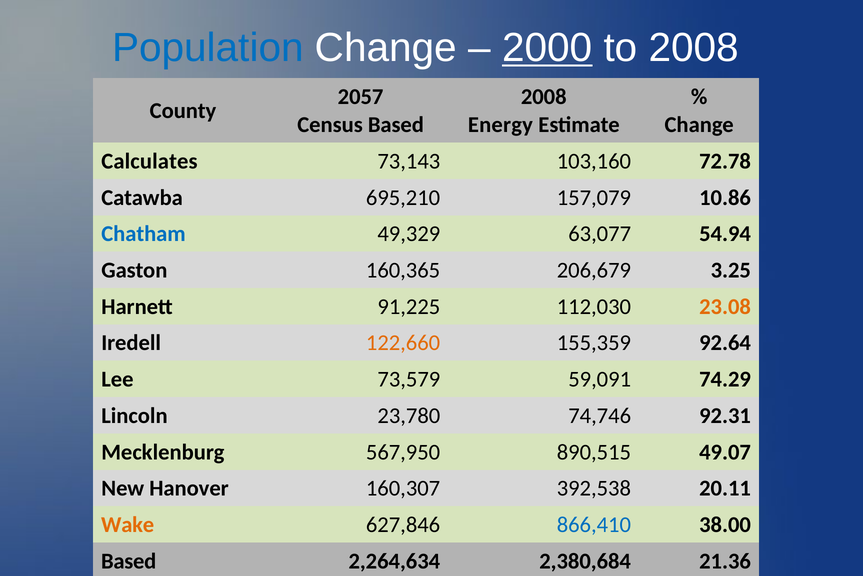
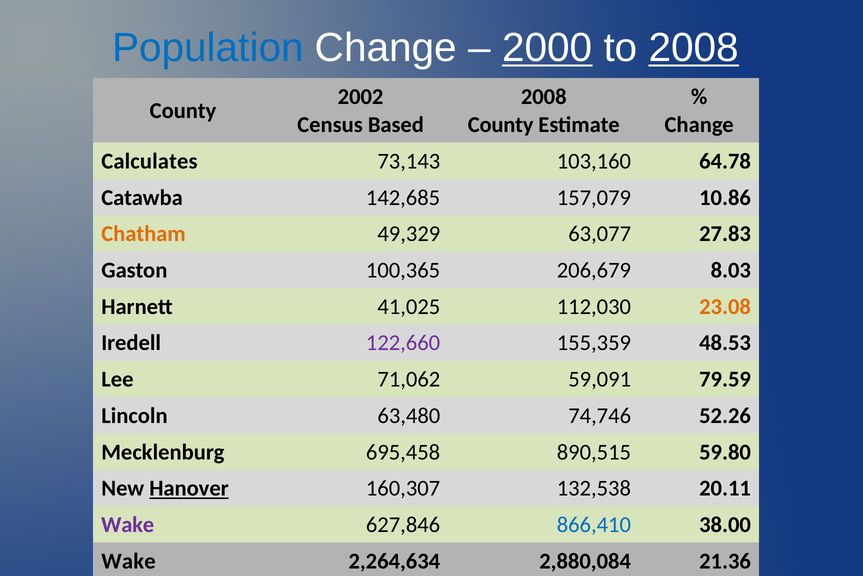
2008 at (694, 48) underline: none -> present
2057: 2057 -> 2002
Energy at (500, 125): Energy -> County
72.78: 72.78 -> 64.78
695,210: 695,210 -> 142,685
Chatham colour: blue -> orange
54.94: 54.94 -> 27.83
160,365: 160,365 -> 100,365
3.25: 3.25 -> 8.03
91,225: 91,225 -> 41,025
122,660 colour: orange -> purple
92.64: 92.64 -> 48.53
73,579: 73,579 -> 71,062
74.29: 74.29 -> 79.59
23,780: 23,780 -> 63,480
92.31: 92.31 -> 52.26
567,950: 567,950 -> 695,458
49.07: 49.07 -> 59.80
Hanover underline: none -> present
392,538: 392,538 -> 132,538
Wake at (128, 524) colour: orange -> purple
Based at (129, 560): Based -> Wake
2,380,684: 2,380,684 -> 2,880,084
